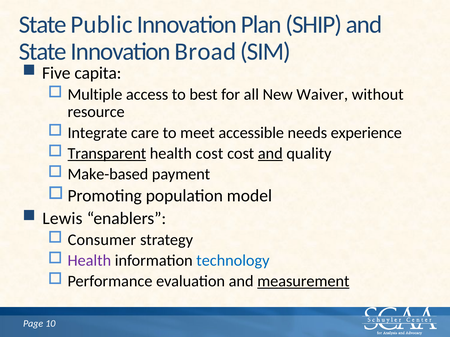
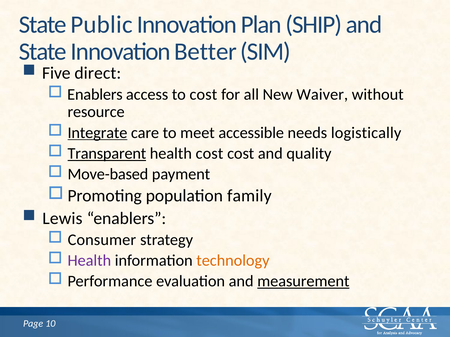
Broad: Broad -> Better
capita: capita -> direct
Multiple at (95, 95): Multiple -> Enablers
to best: best -> cost
Integrate underline: none -> present
experience: experience -> logistically
and at (270, 154) underline: present -> none
Make-based: Make-based -> Move-based
model: model -> family
technology colour: blue -> orange
